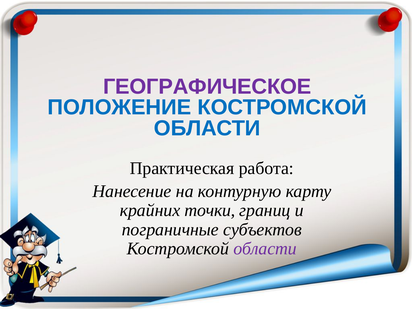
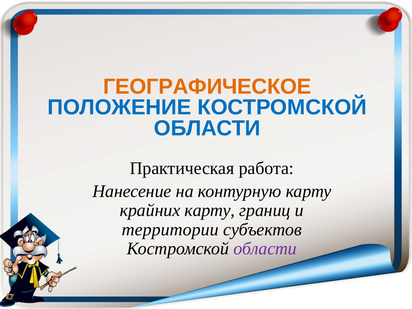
ГЕОГРАФИЧЕСКОЕ colour: purple -> orange
крайних точки: точки -> карту
пограничные: пограничные -> территории
